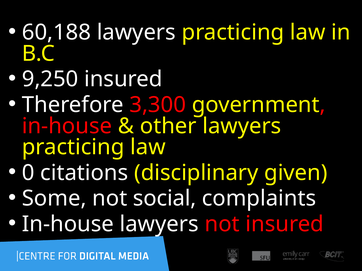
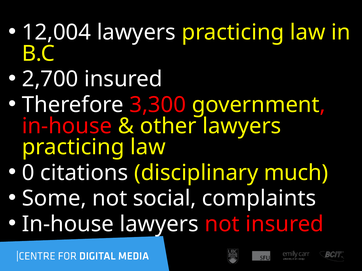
60,188: 60,188 -> 12,004
9,250: 9,250 -> 2,700
given: given -> much
